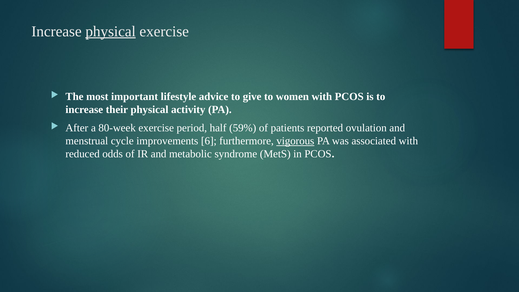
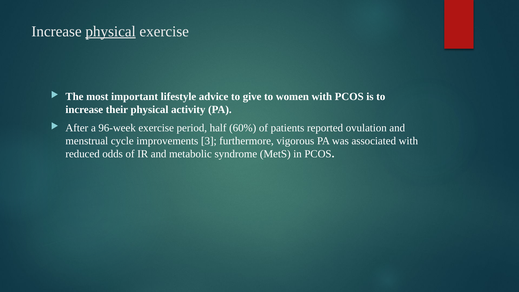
80-week: 80-week -> 96-week
59%: 59% -> 60%
6: 6 -> 3
vigorous underline: present -> none
